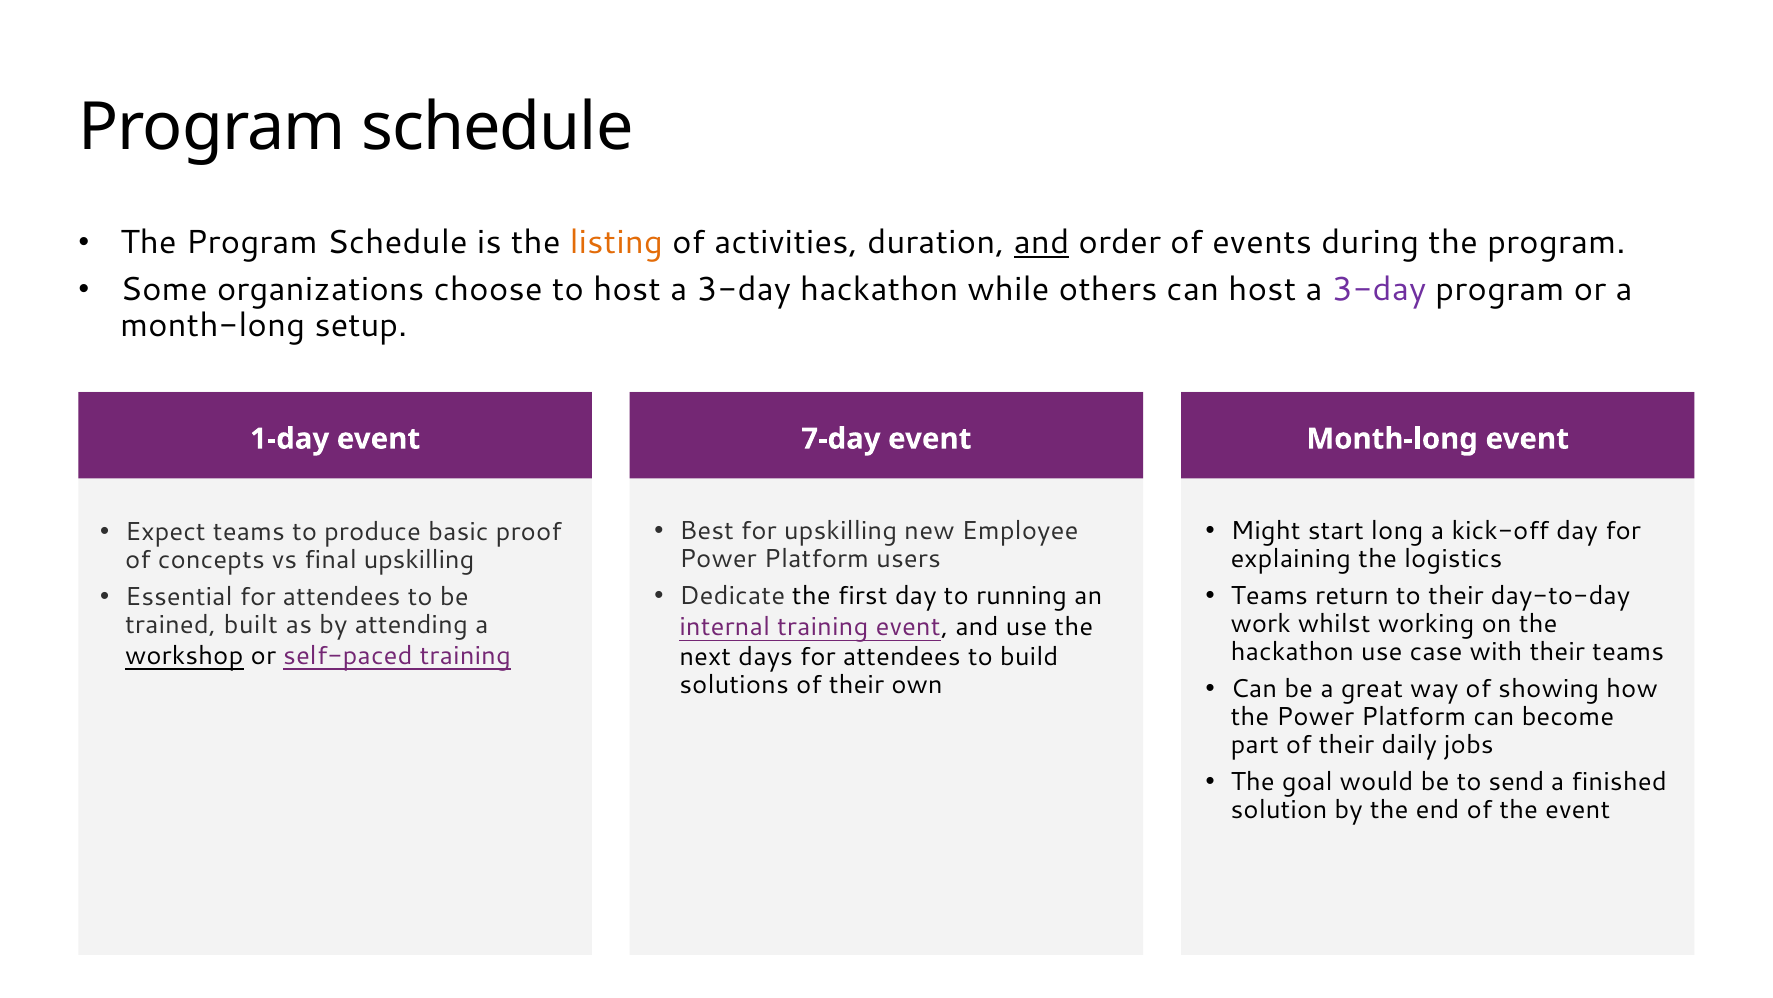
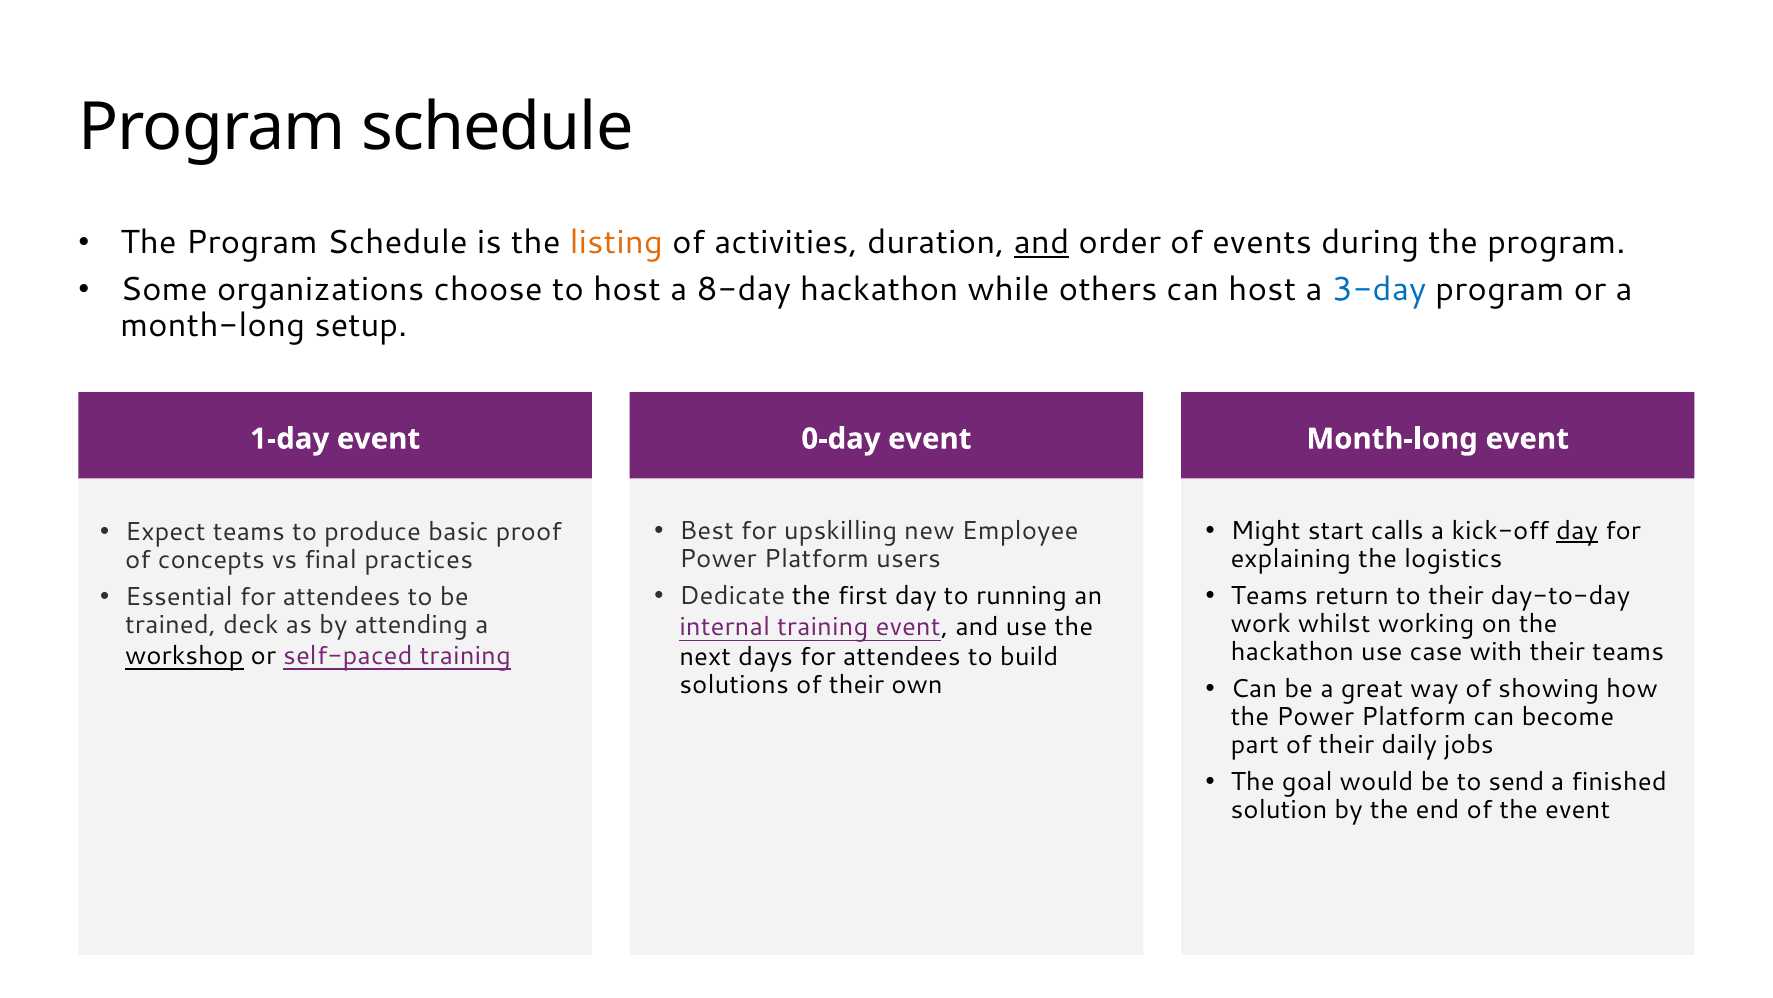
to host a 3-day: 3-day -> 8-day
3-day at (1379, 289) colour: purple -> blue
7-day: 7-day -> 0-day
long: long -> calls
day at (1577, 531) underline: none -> present
final upskilling: upskilling -> practices
built: built -> deck
